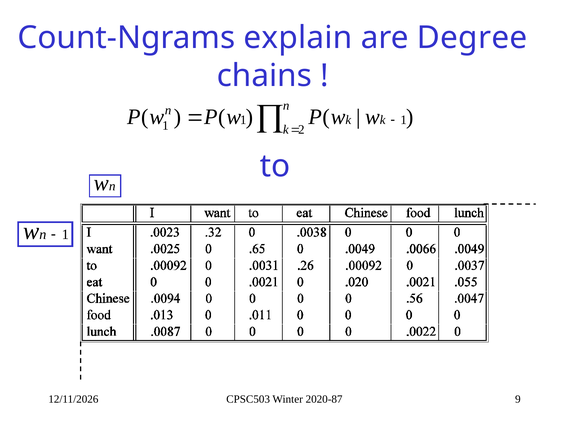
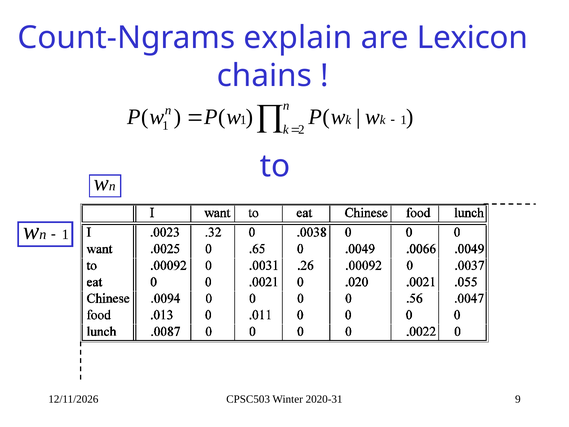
Degree: Degree -> Lexicon
2020-87: 2020-87 -> 2020-31
